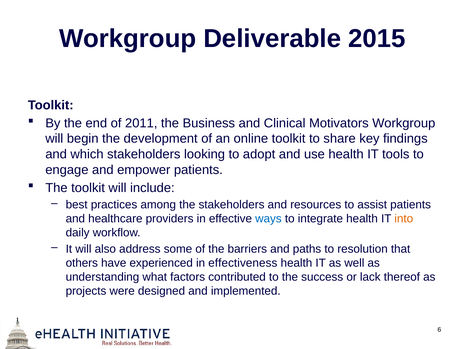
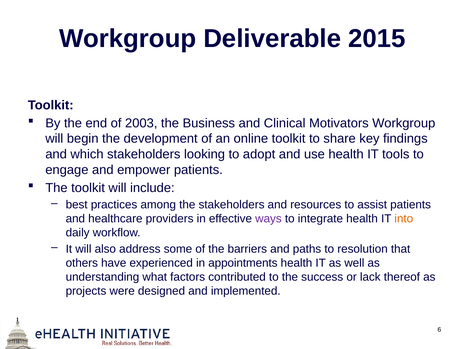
2011: 2011 -> 2003
ways colour: blue -> purple
effectiveness: effectiveness -> appointments
